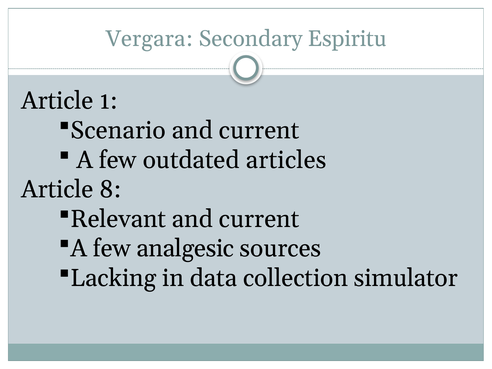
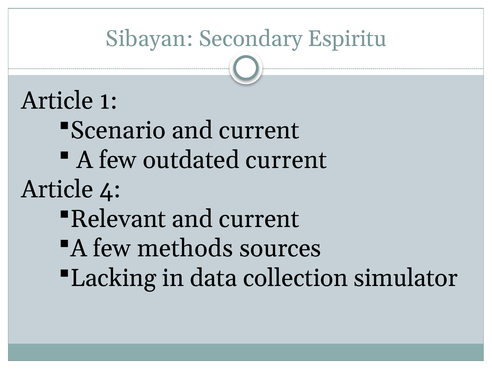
Vergara: Vergara -> Sibayan
outdated articles: articles -> current
8: 8 -> 4
analgesic: analgesic -> methods
